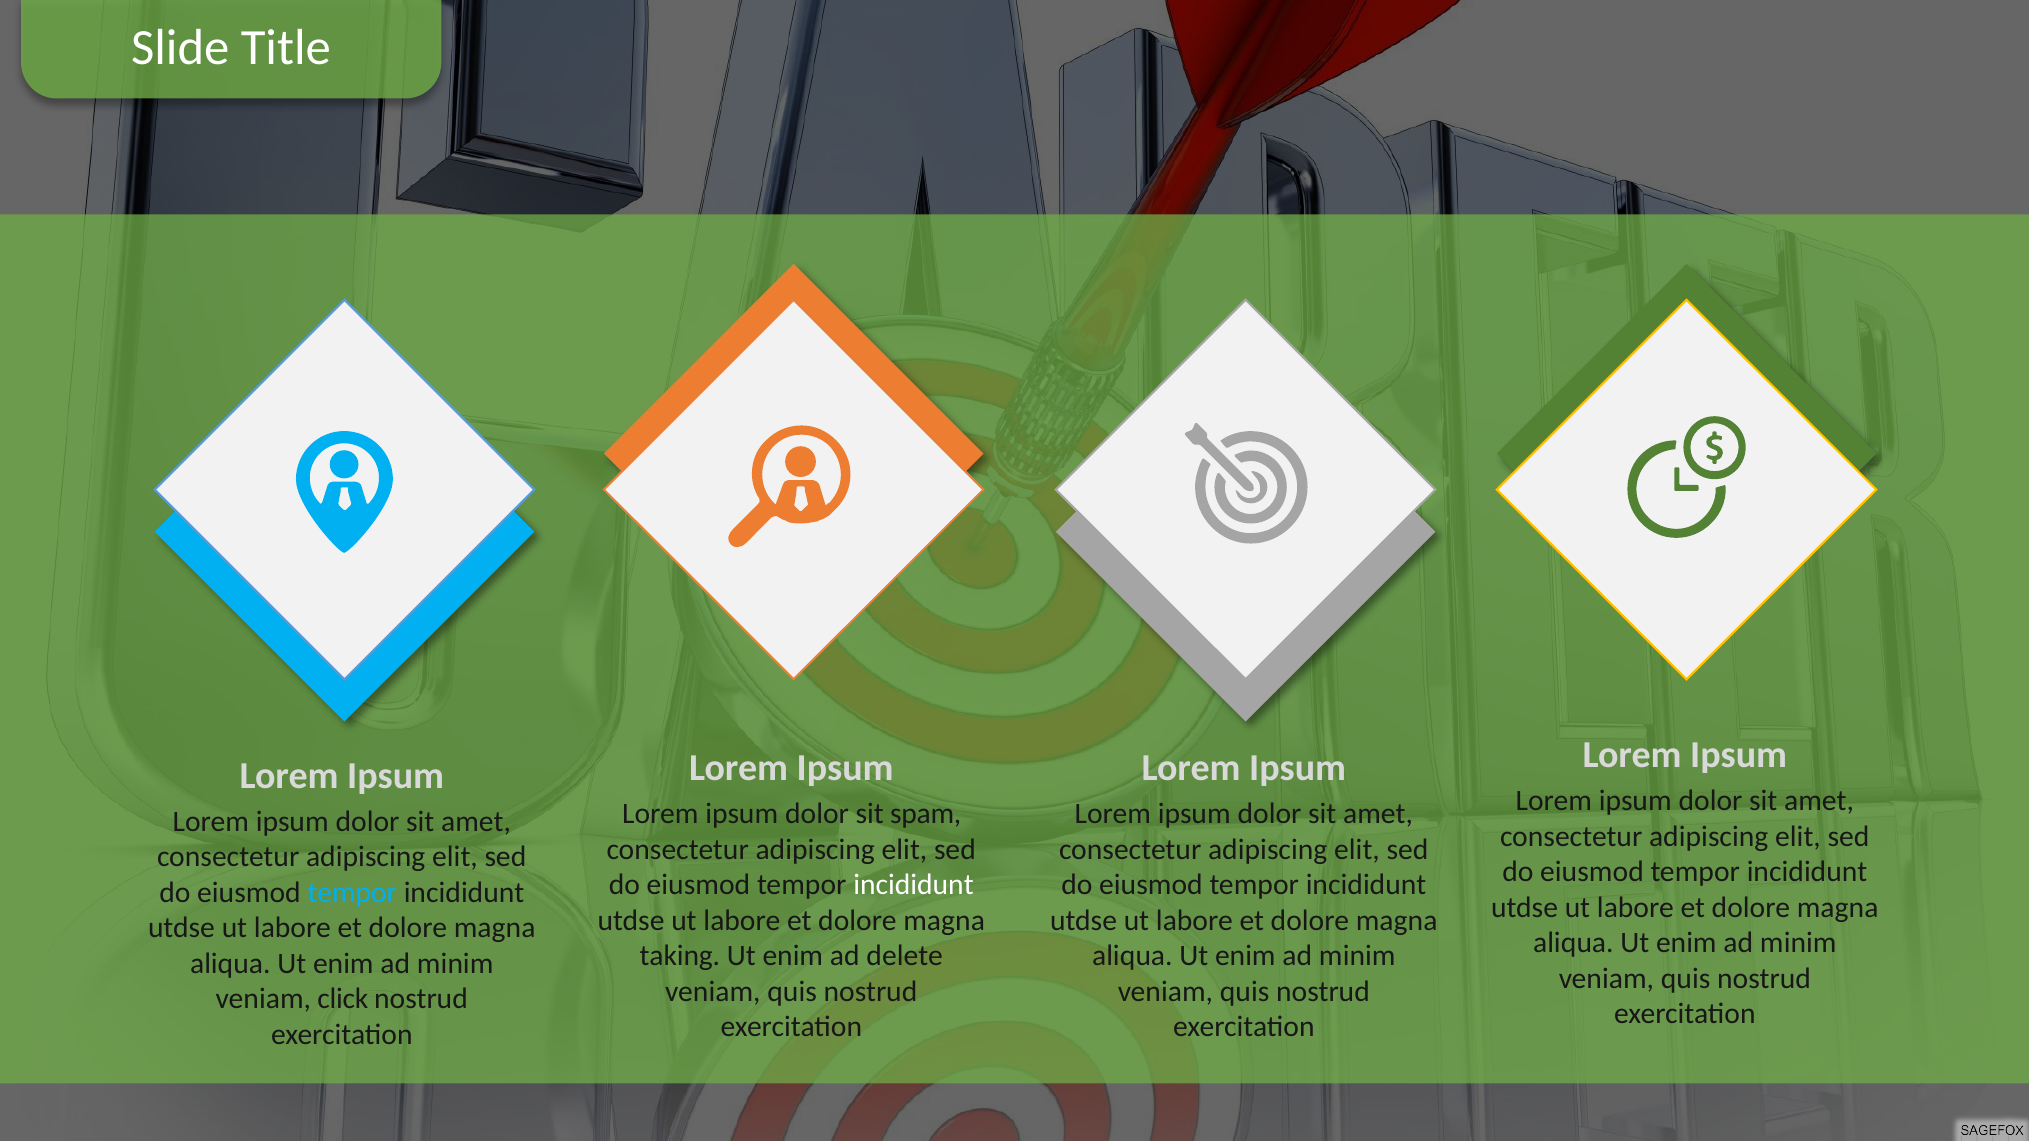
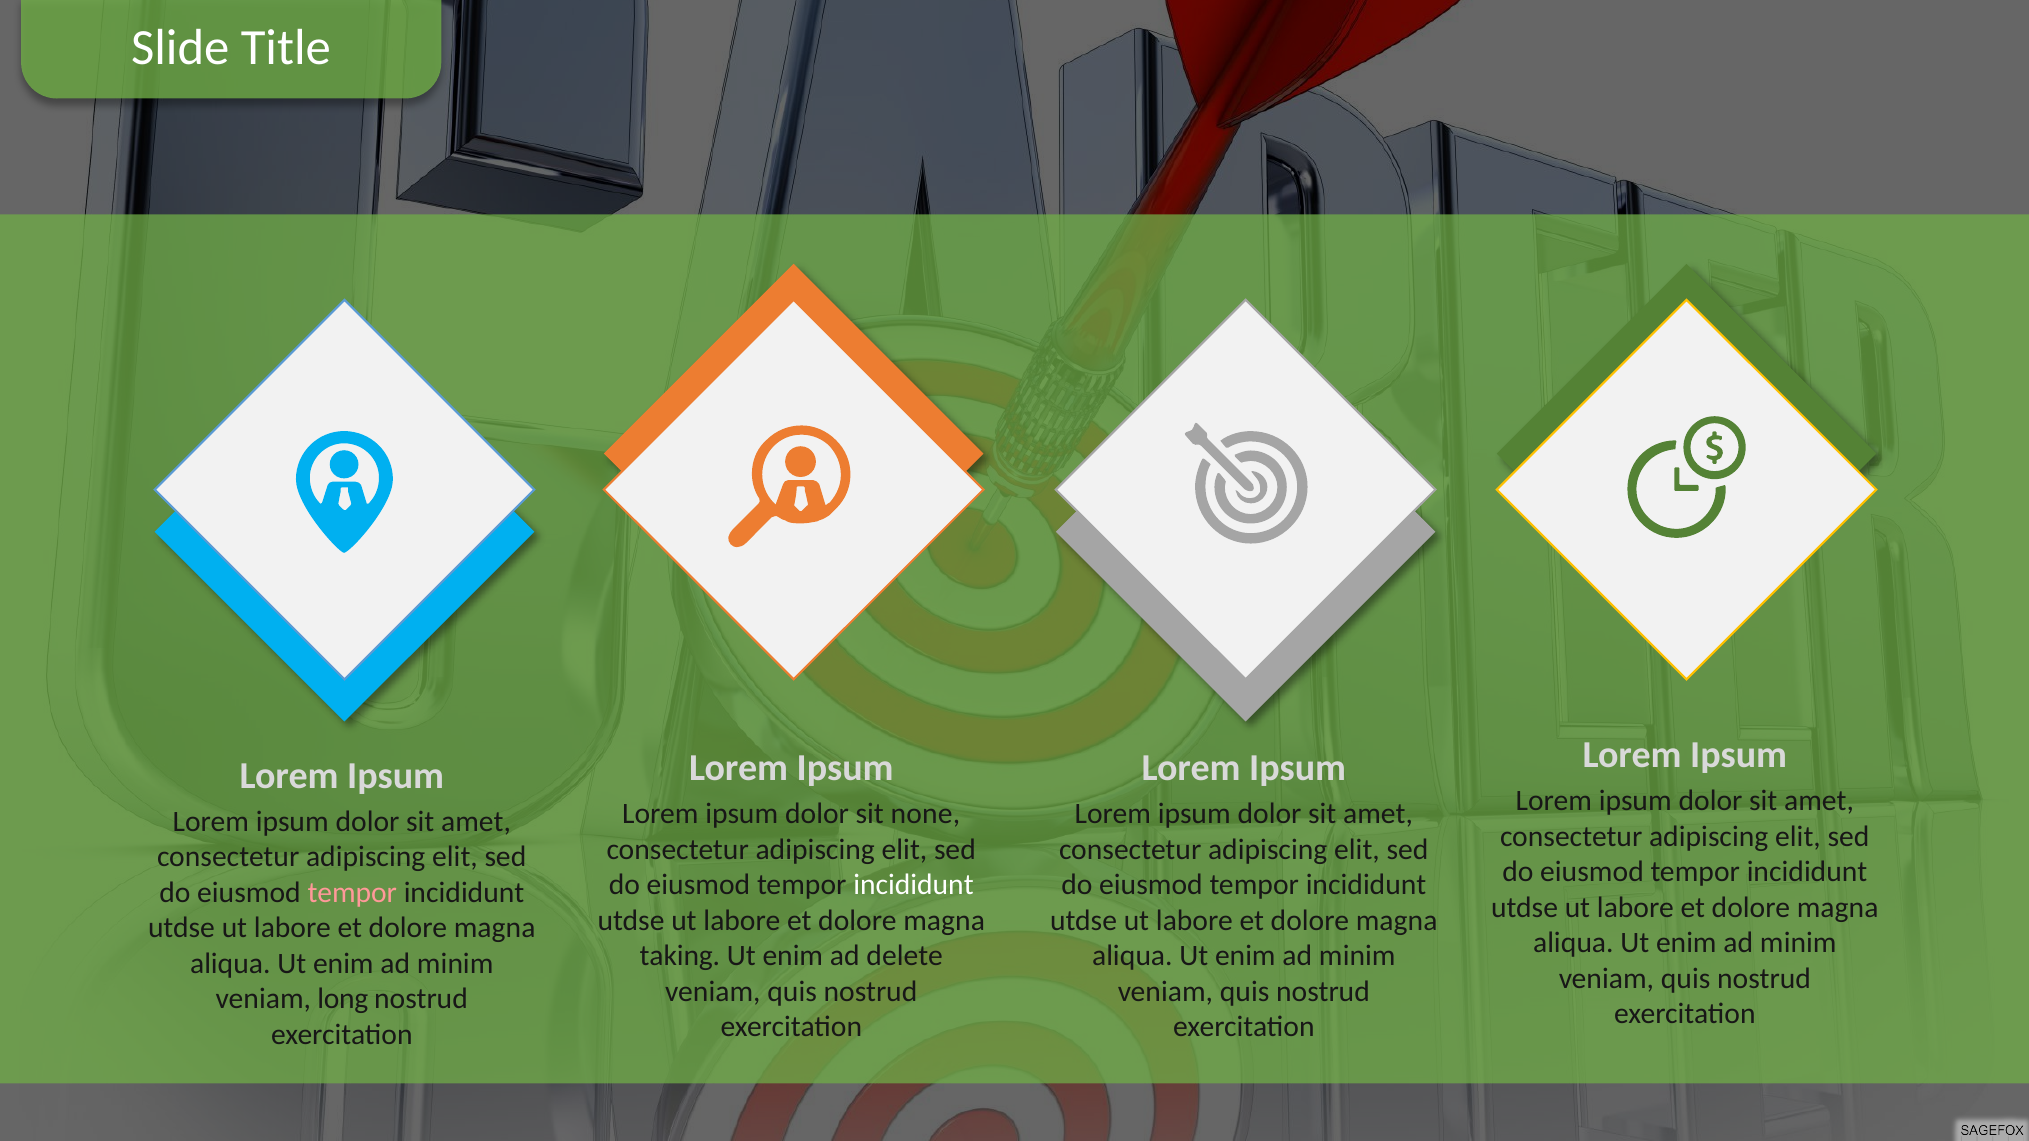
spam: spam -> none
tempor at (352, 893) colour: light blue -> pink
click: click -> long
